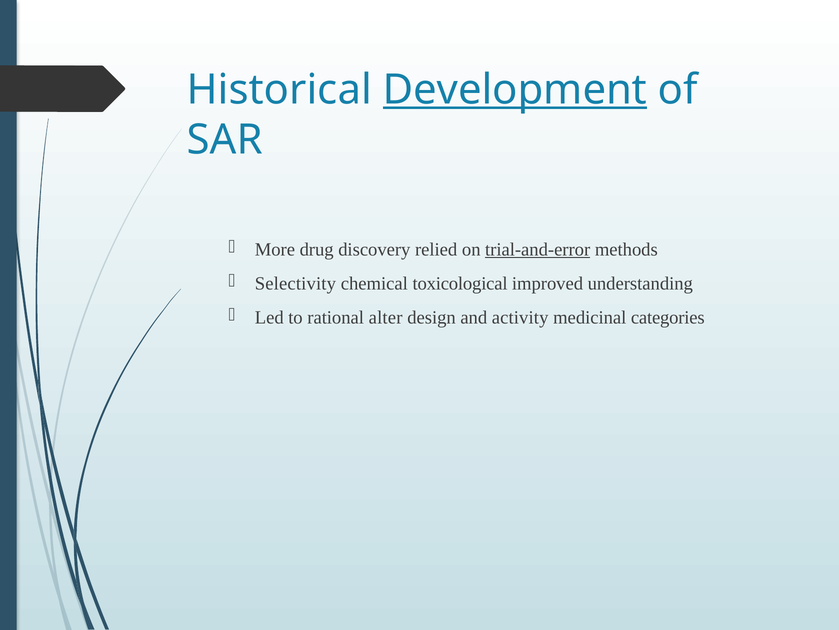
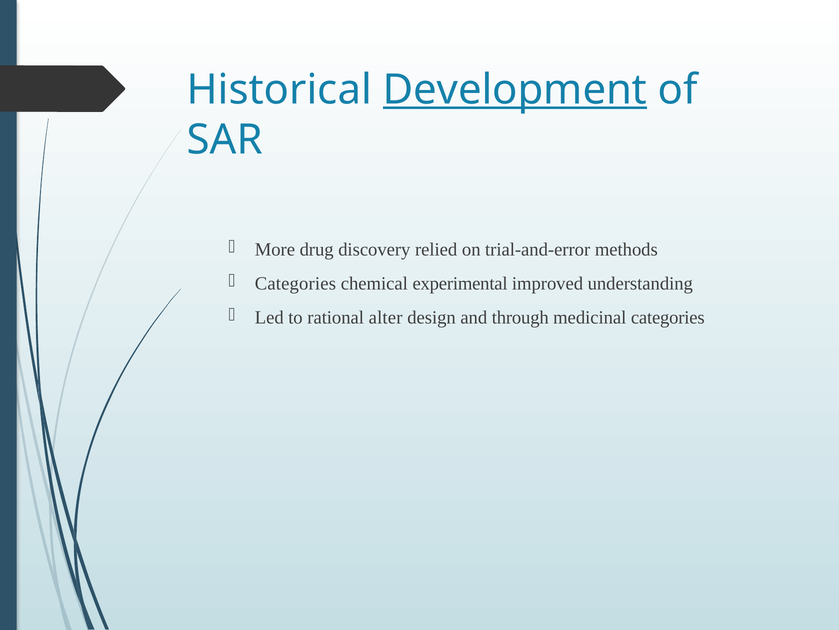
trial-and-error underline: present -> none
Selectivity at (295, 283): Selectivity -> Categories
toxicological: toxicological -> experimental
activity: activity -> through
